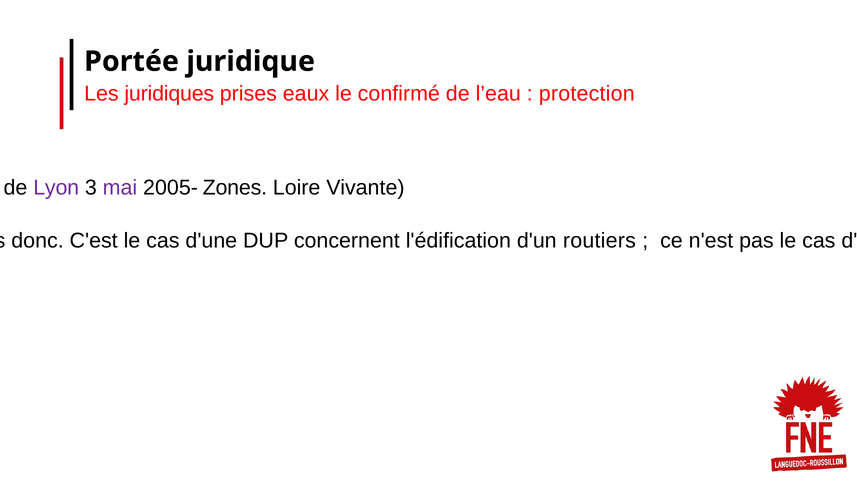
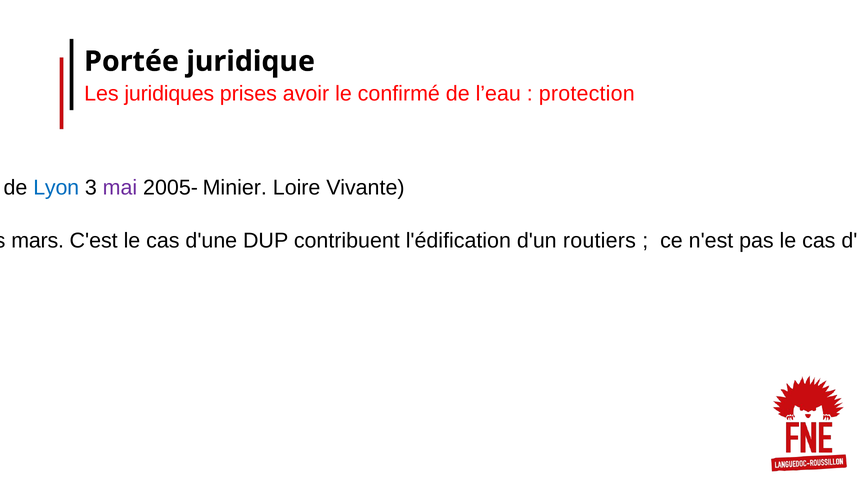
eaux: eaux -> avoir
Lyon colour: purple -> blue
Zones: Zones -> Minier
donc: donc -> mars
concernent: concernent -> contribuent
